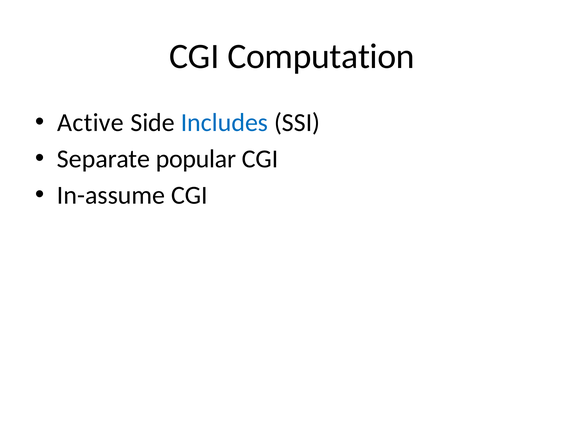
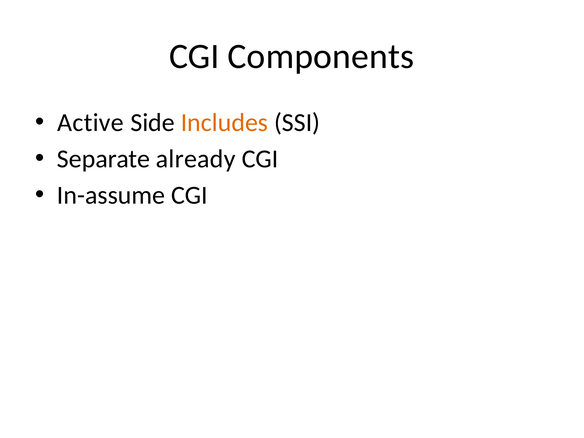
Computation: Computation -> Components
Includes colour: blue -> orange
popular: popular -> already
